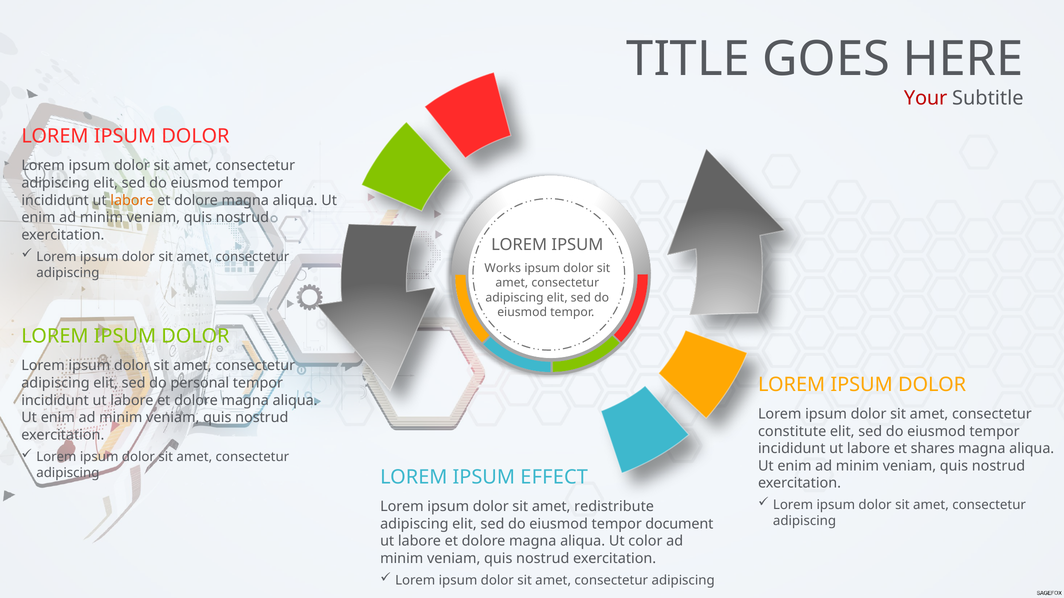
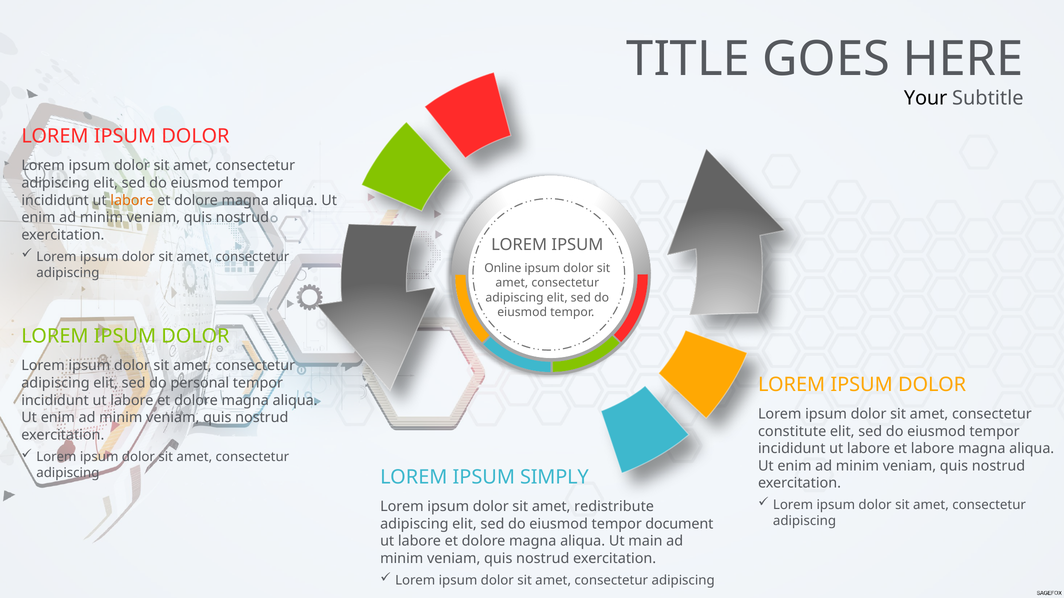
Your colour: red -> black
Works: Works -> Online
et shares: shares -> labore
EFFECT: EFFECT -> SIMPLY
color: color -> main
